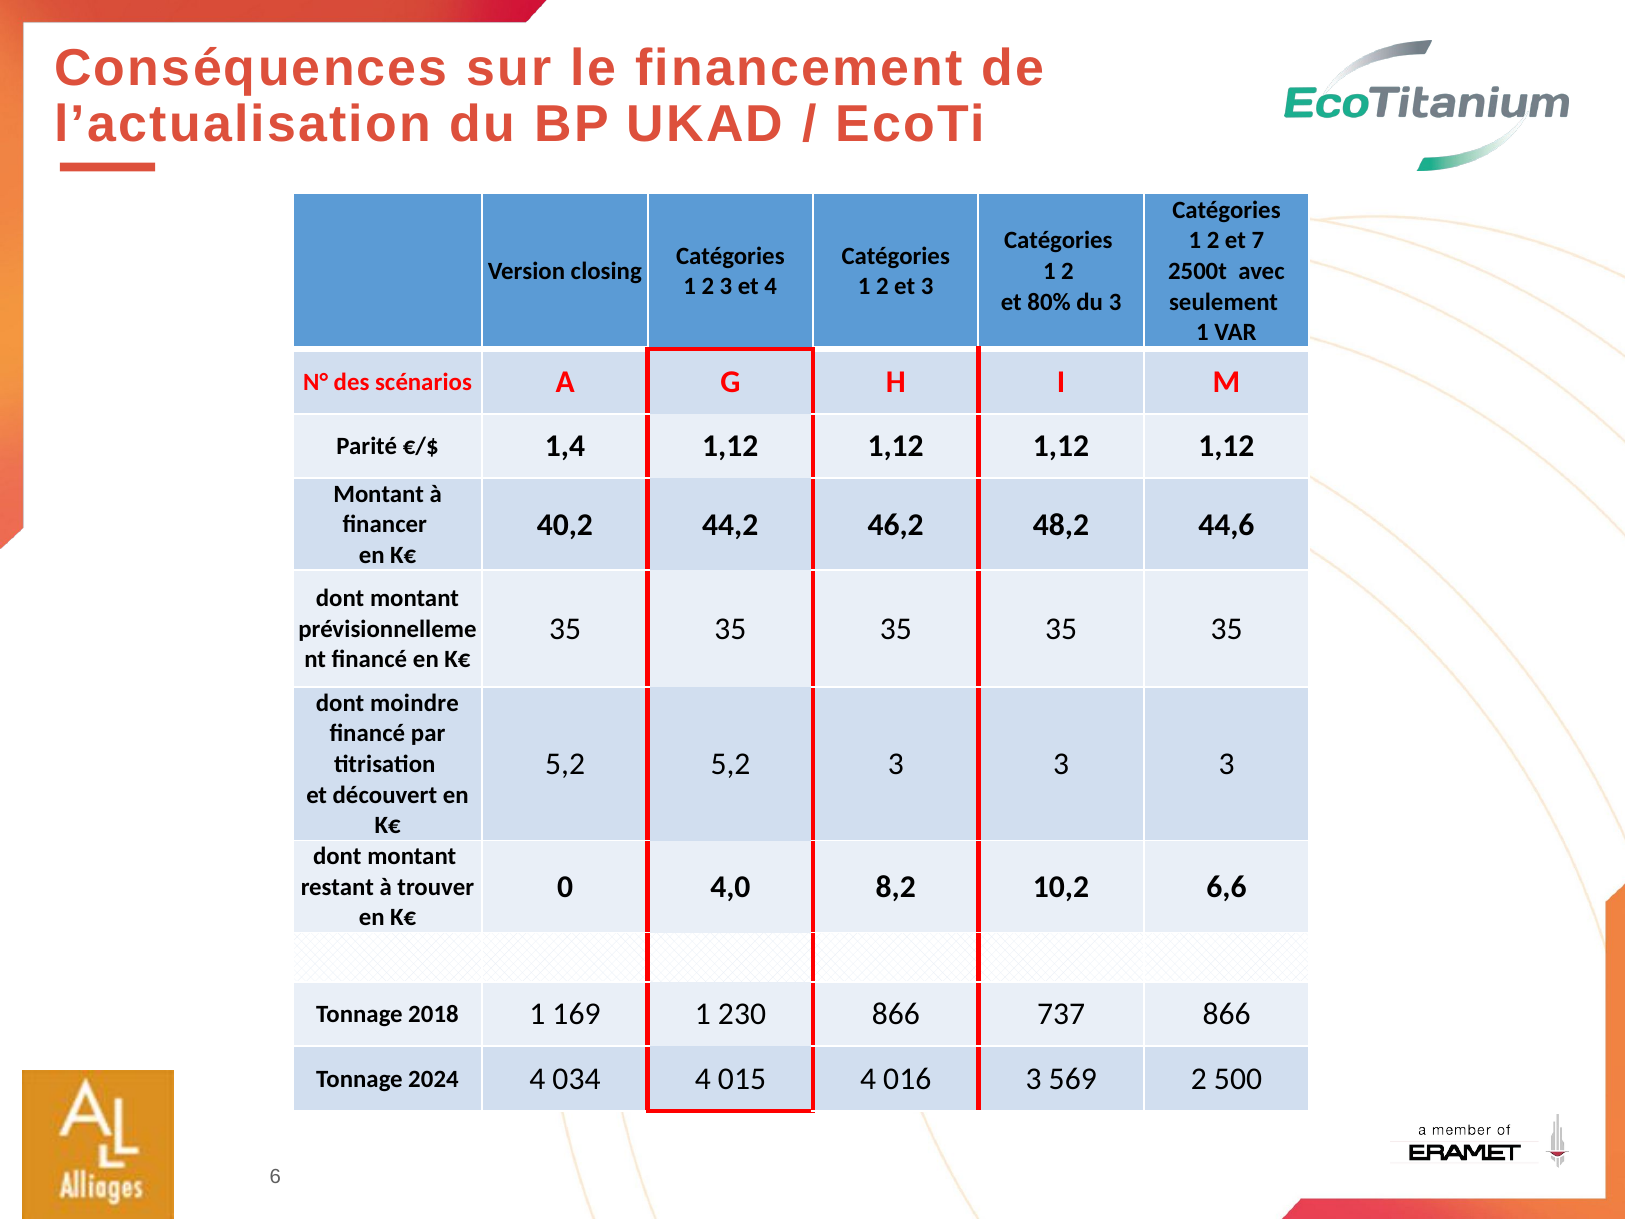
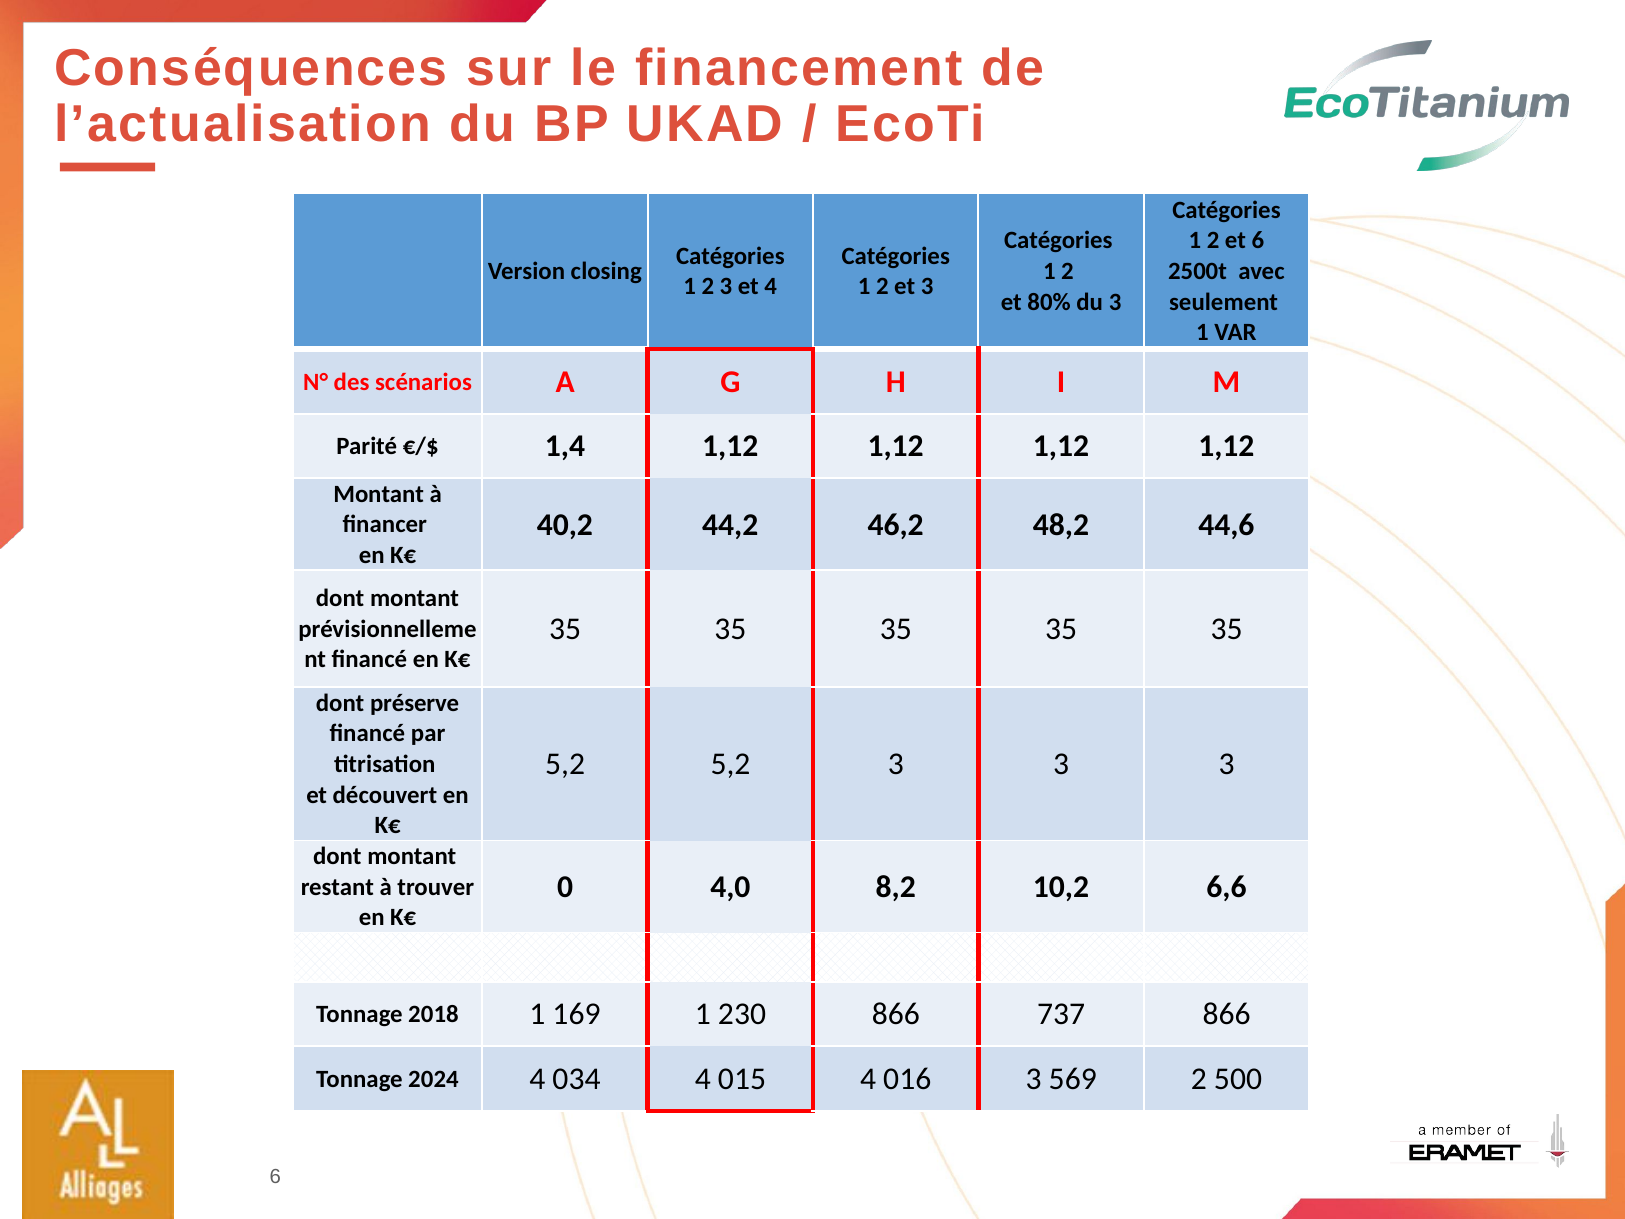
et 7: 7 -> 6
moindre: moindre -> préserve
